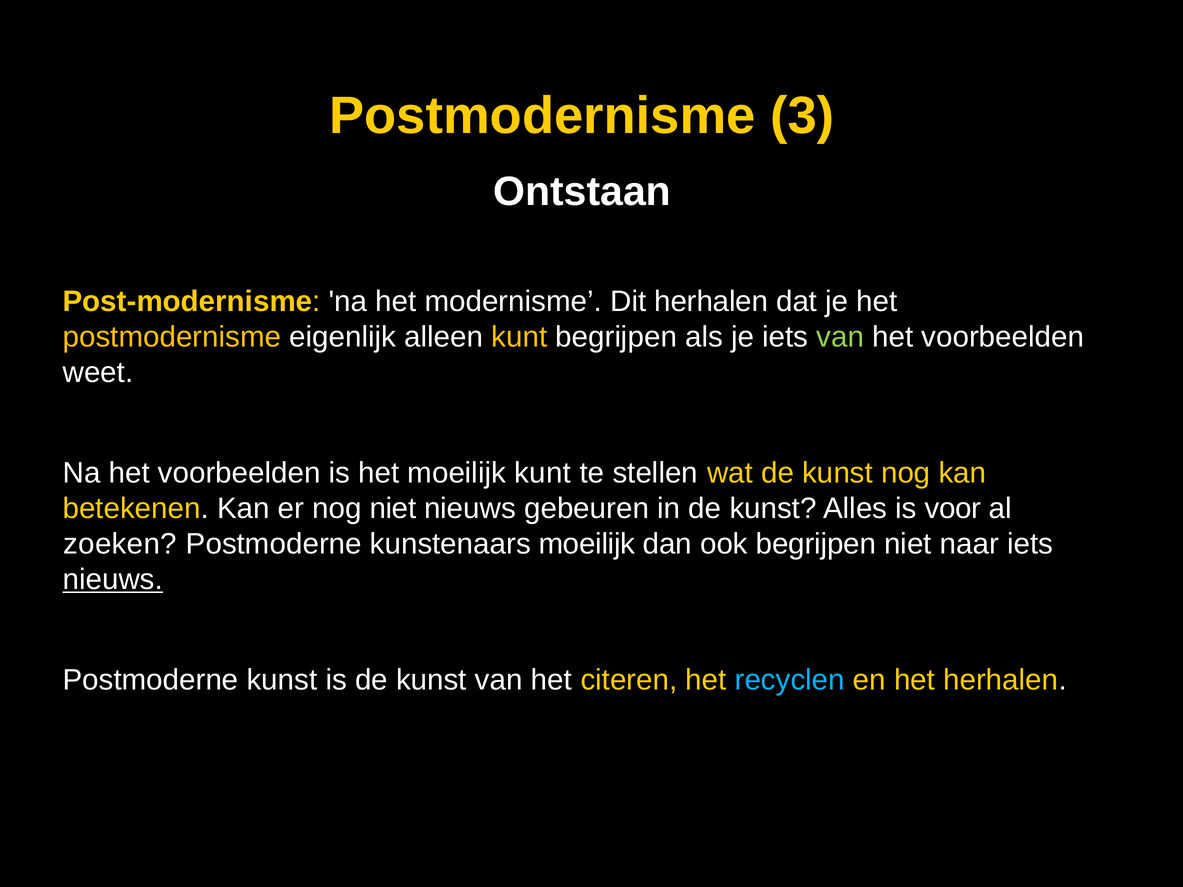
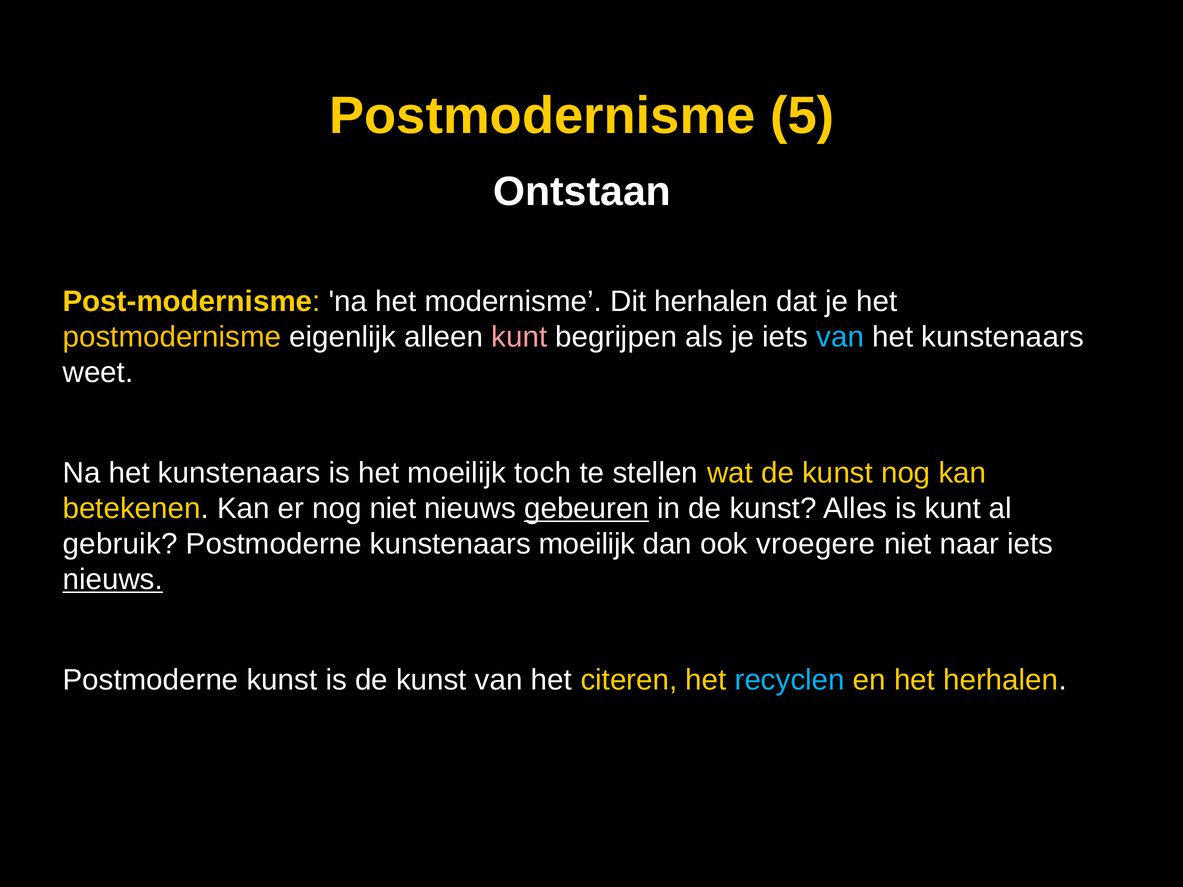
3: 3 -> 5
kunt at (519, 337) colour: yellow -> pink
van at (840, 337) colour: light green -> light blue
voorbeelden at (1003, 337): voorbeelden -> kunstenaars
Na het voorbeelden: voorbeelden -> kunstenaars
moeilijk kunt: kunt -> toch
gebeuren underline: none -> present
is voor: voor -> kunt
zoeken: zoeken -> gebruik
ook begrijpen: begrijpen -> vroegere
